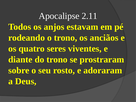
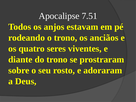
2.11: 2.11 -> 7.51
